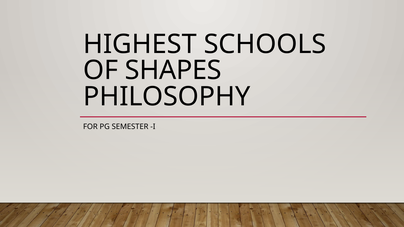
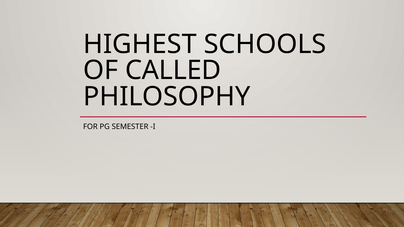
SHAPES: SHAPES -> CALLED
